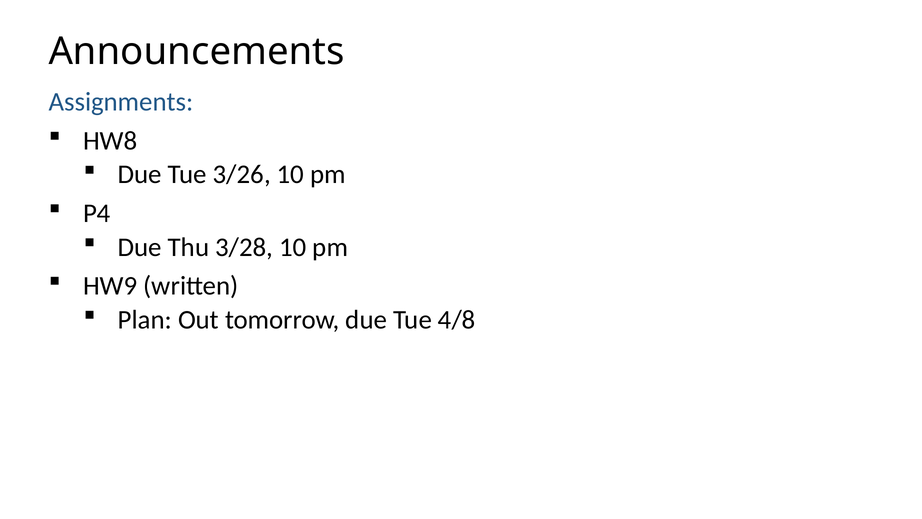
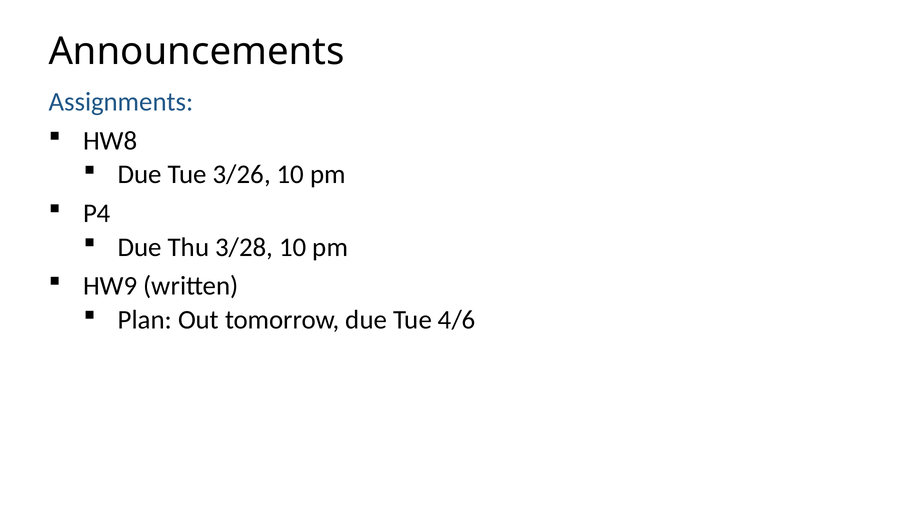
4/8: 4/8 -> 4/6
